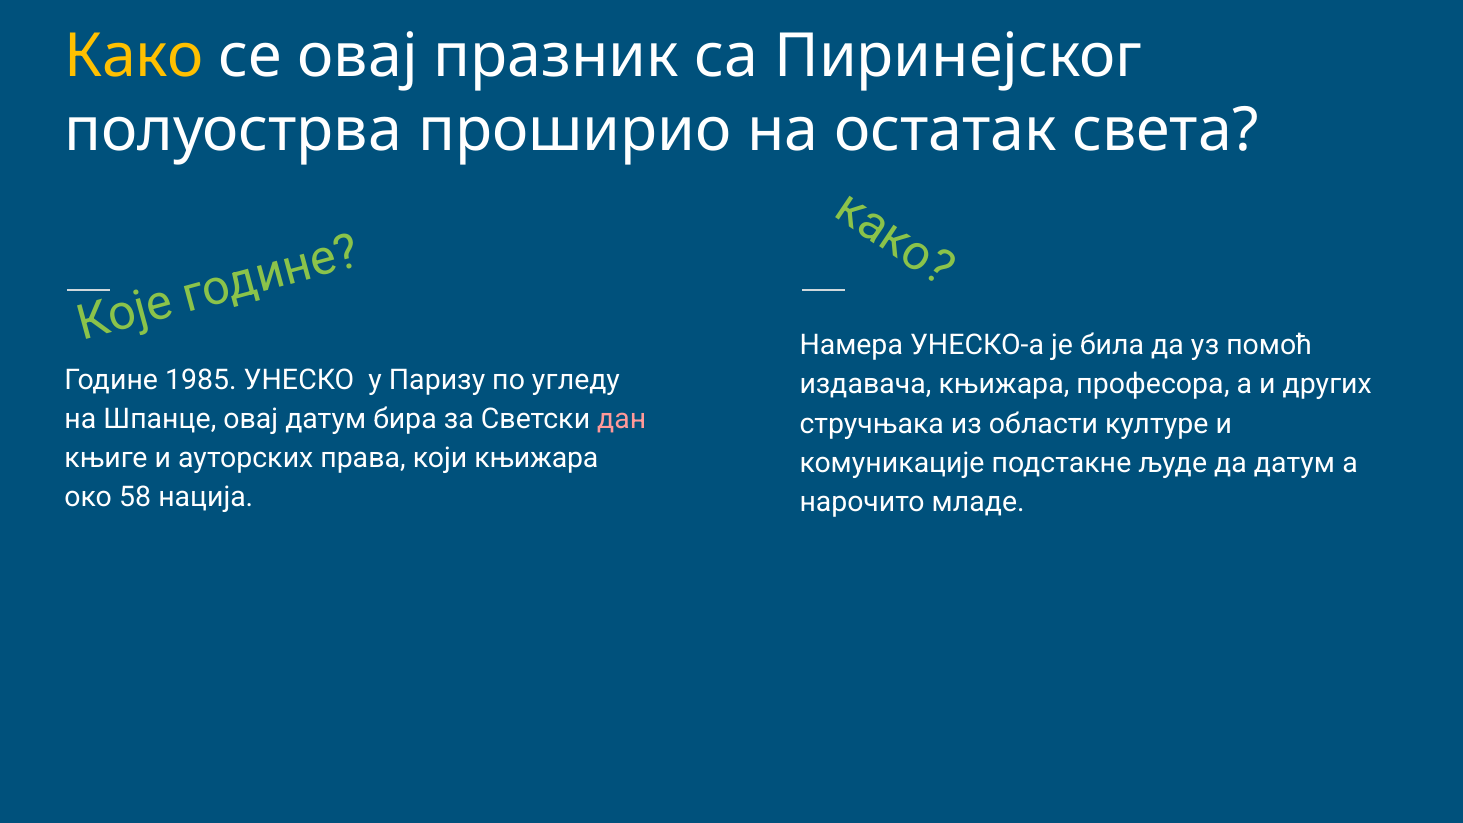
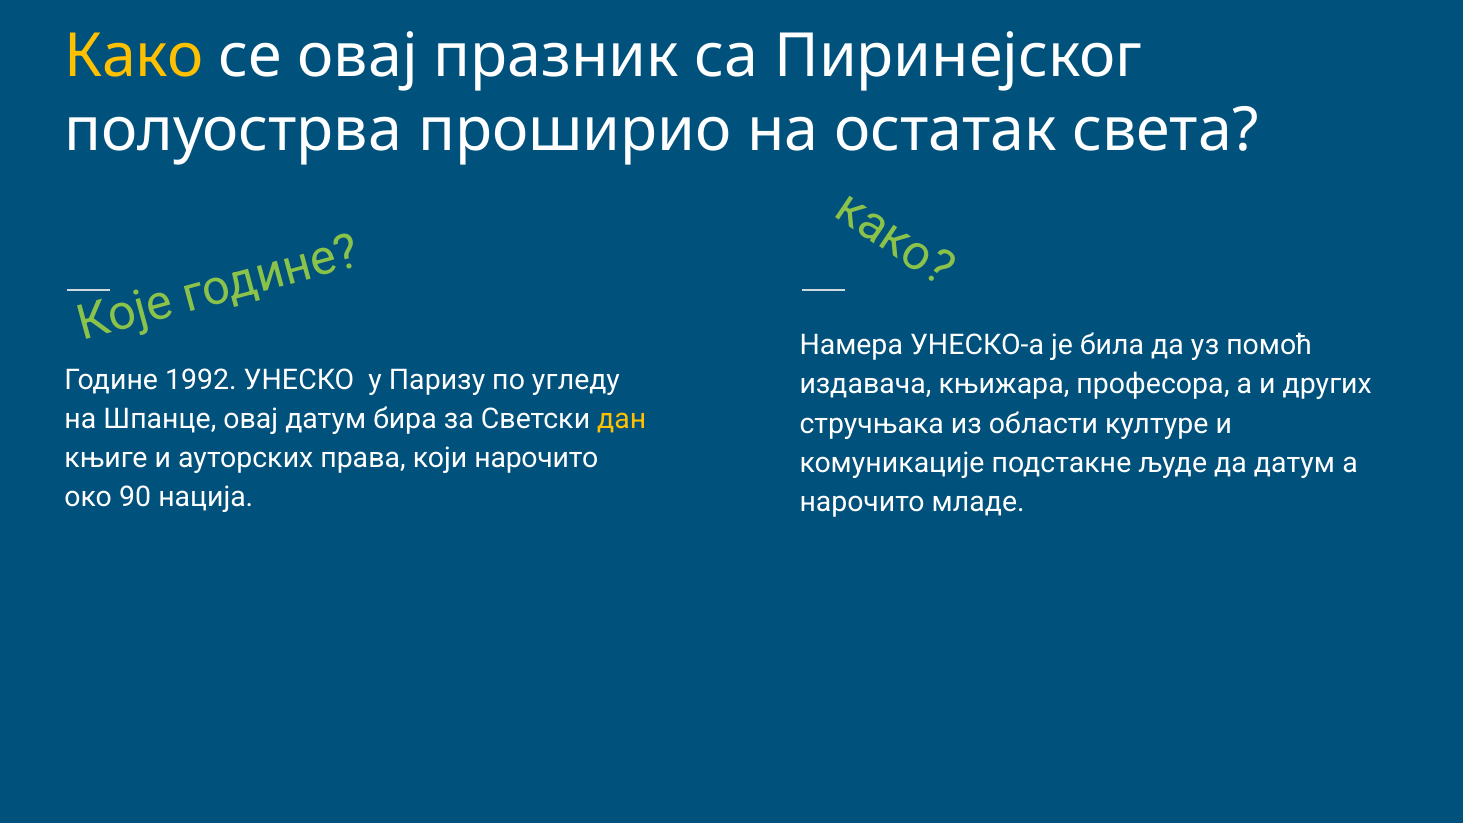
1985: 1985 -> 1992
дан colour: pink -> yellow
који књижара: књижара -> нарочито
58: 58 -> 90
